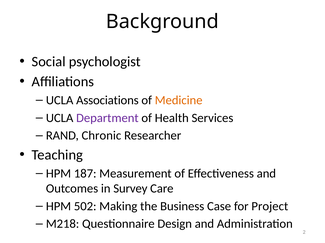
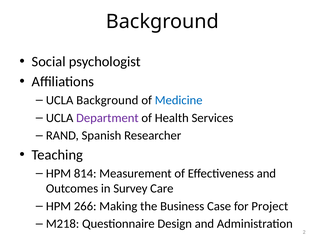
UCLA Associations: Associations -> Background
Medicine colour: orange -> blue
Chronic: Chronic -> Spanish
187: 187 -> 814
502: 502 -> 266
